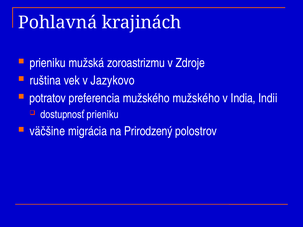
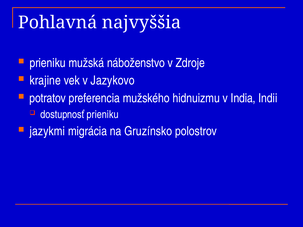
krajinách: krajinách -> najvyššia
zoroastrizmu: zoroastrizmu -> náboženstvo
ruština: ruština -> krajine
mužského mužského: mužského -> hidnuizmu
väčšine: väčšine -> jazykmi
Prirodzený: Prirodzený -> Gruzínsko
